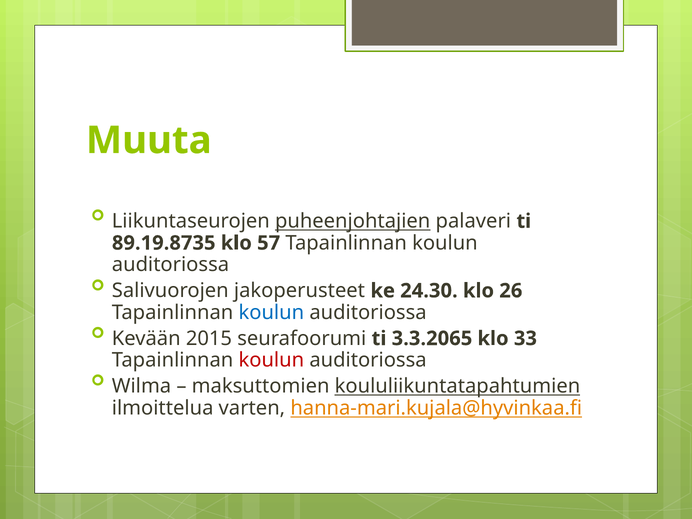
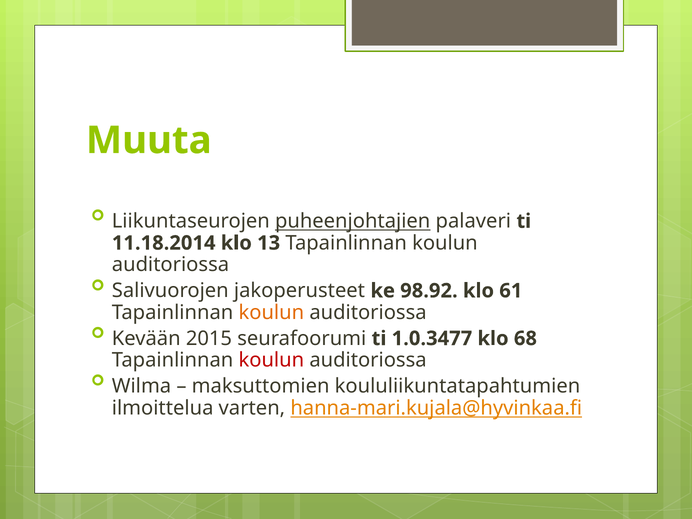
89.19.8735: 89.19.8735 -> 11.18.2014
57: 57 -> 13
24.30: 24.30 -> 98.92
26: 26 -> 61
koulun at (271, 313) colour: blue -> orange
3.3.2065: 3.3.2065 -> 1.0.3477
33: 33 -> 68
koululiikuntatapahtumien underline: present -> none
